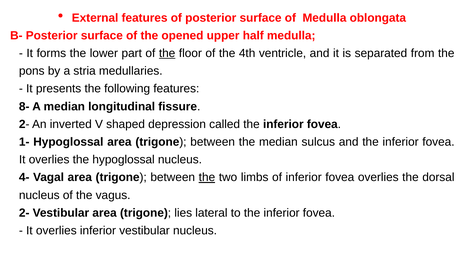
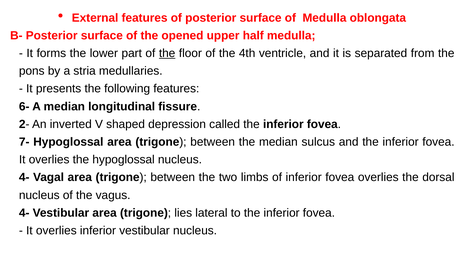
8-: 8- -> 6-
1-: 1- -> 7-
the at (207, 177) underline: present -> none
2- at (24, 213): 2- -> 4-
